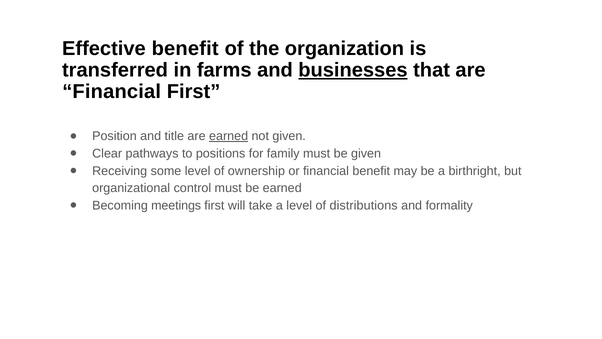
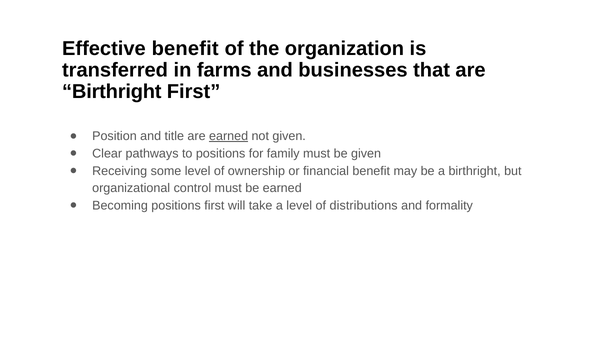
businesses underline: present -> none
Financial at (112, 92): Financial -> Birthright
Becoming meetings: meetings -> positions
